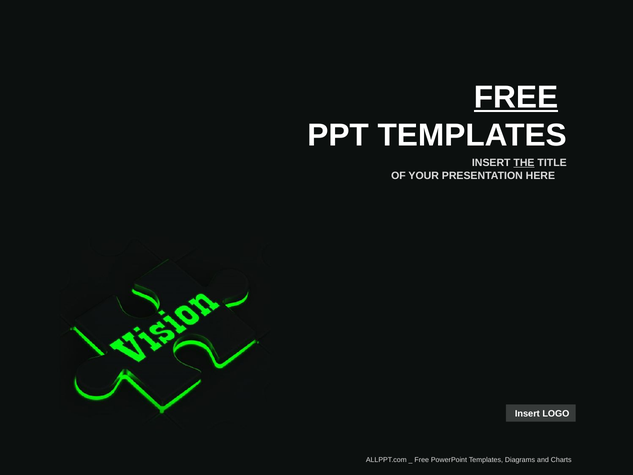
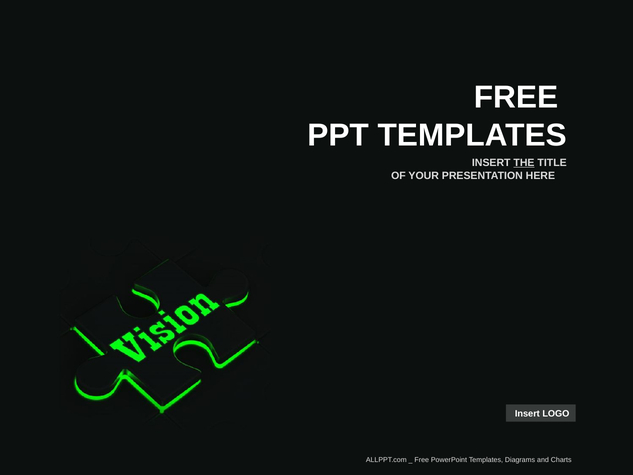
FREE at (516, 97) underline: present -> none
